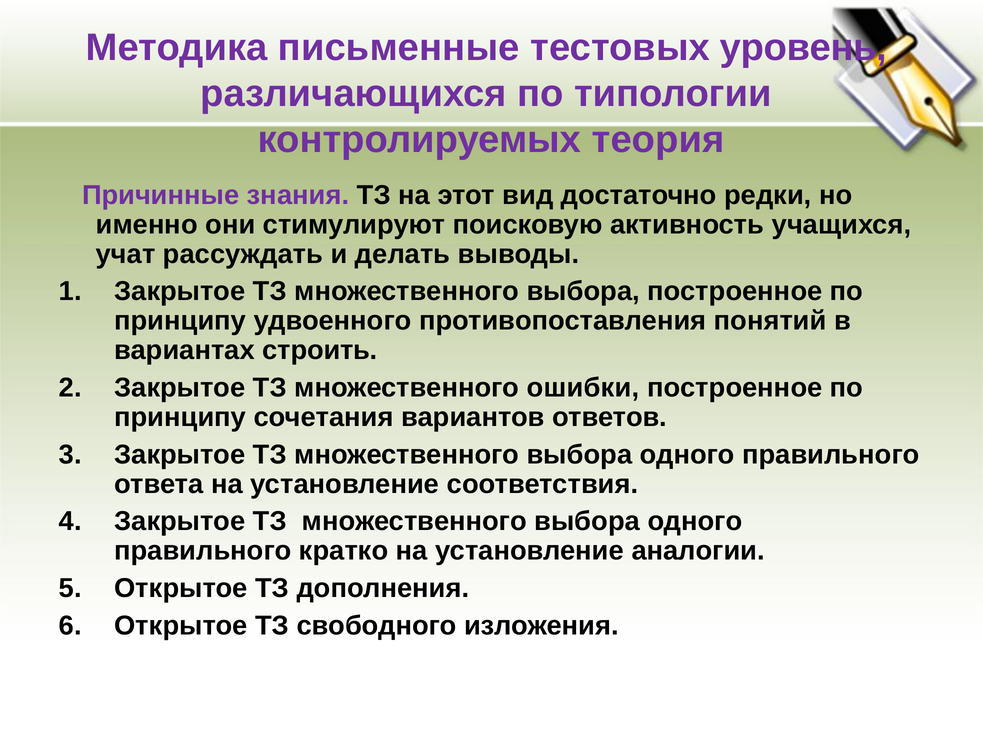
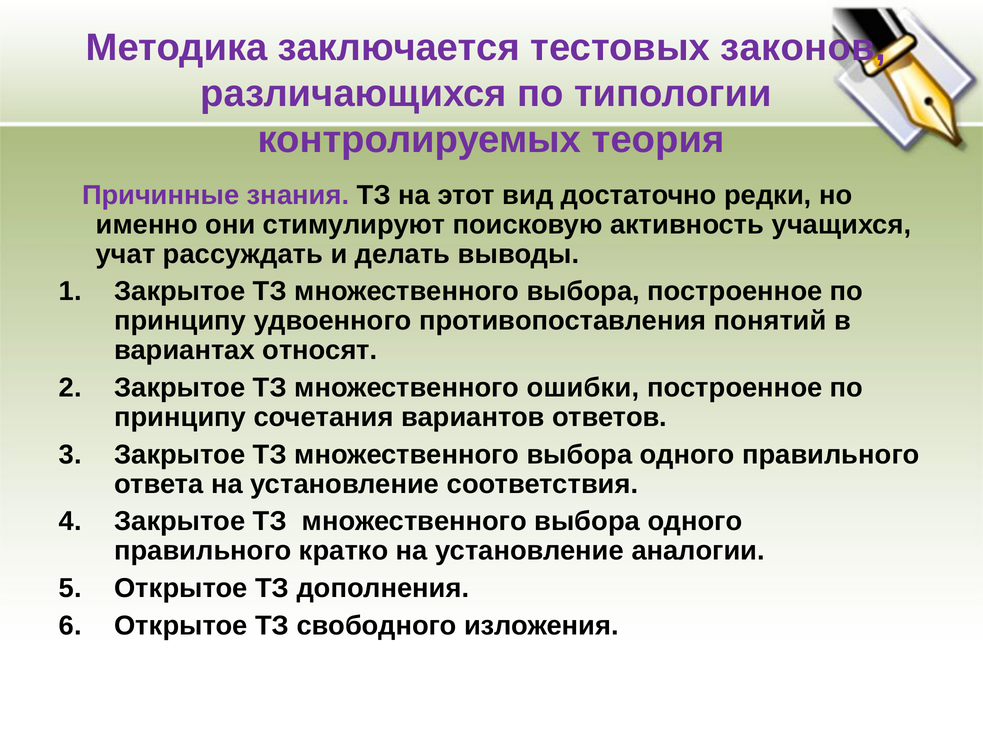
письменные: письменные -> заключается
уровень: уровень -> законов
строить: строить -> относят
